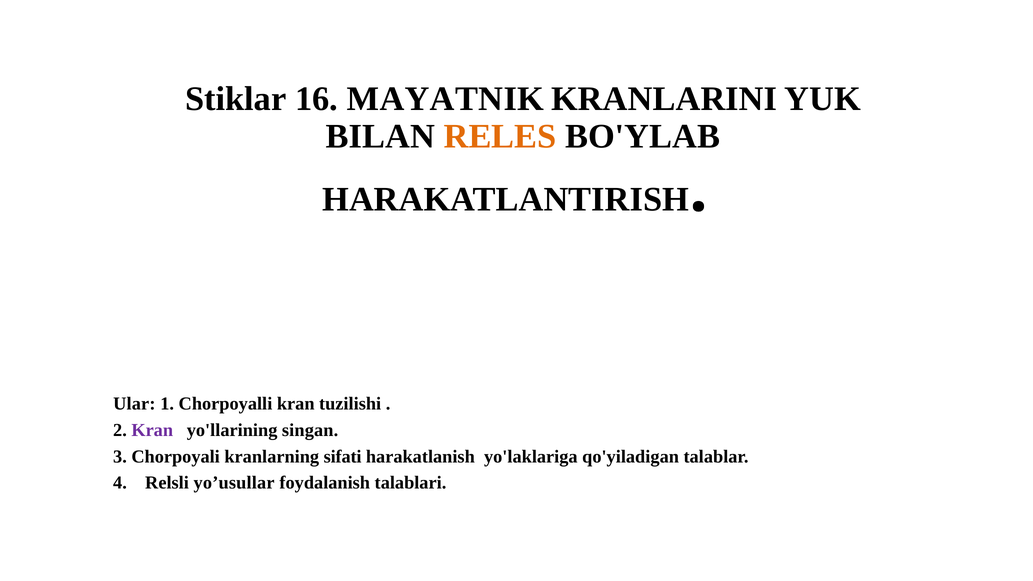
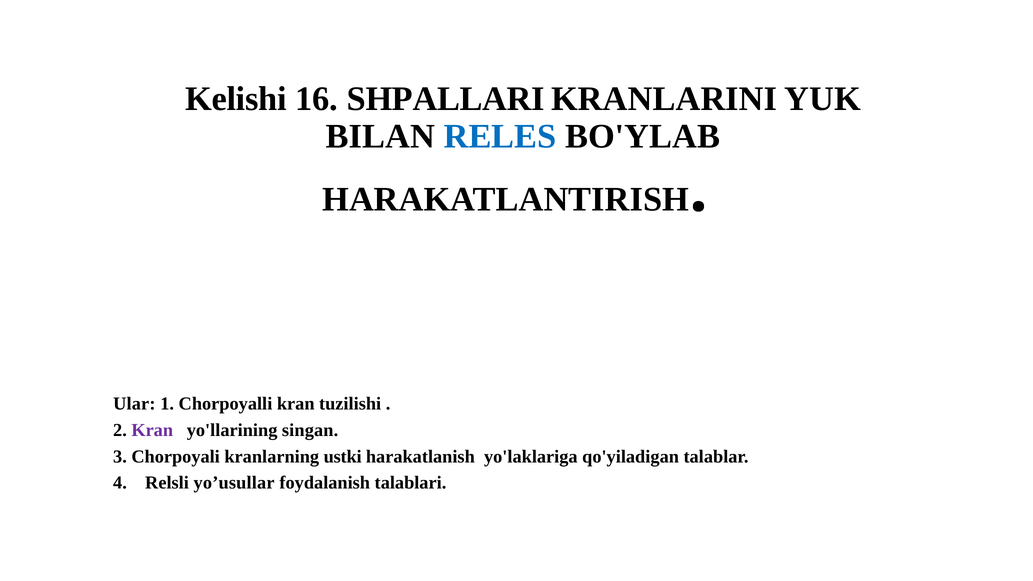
Stiklar: Stiklar -> Kelishi
MAYATNIK: MAYATNIK -> SHPALLARI
RELES colour: orange -> blue
sifati: sifati -> ustki
